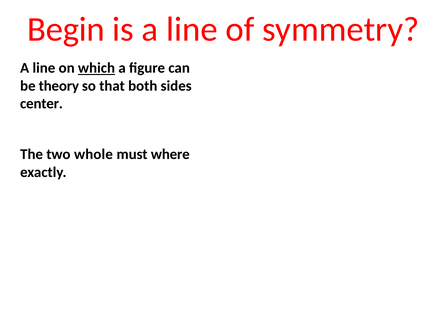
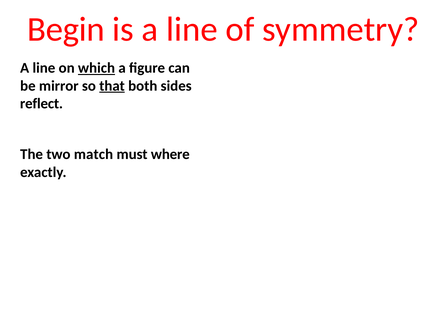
theory: theory -> mirror
that underline: none -> present
center: center -> reflect
whole: whole -> match
